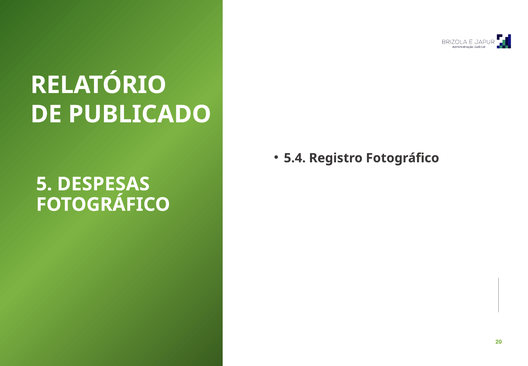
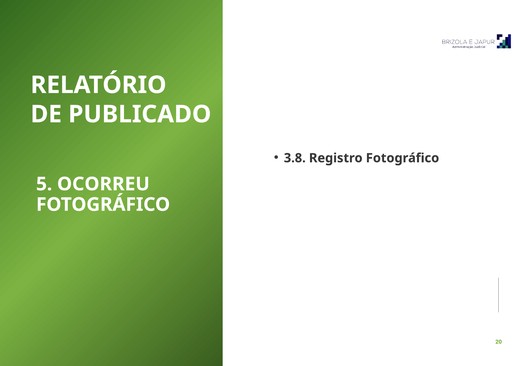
5.4: 5.4 -> 3.8
DESPESAS: DESPESAS -> OCORREU
